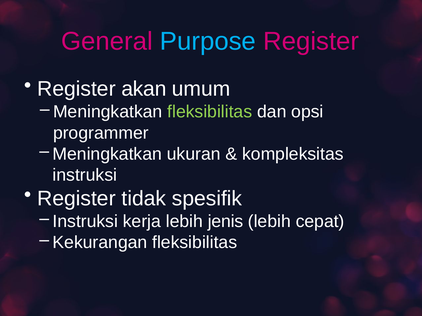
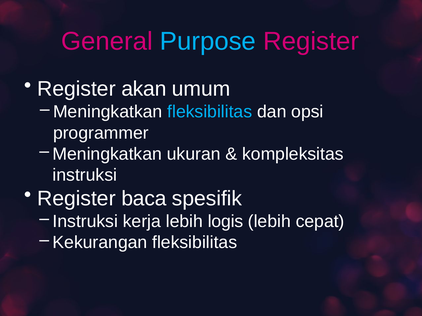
fleksibilitas at (210, 112) colour: light green -> light blue
tidak: tidak -> baca
jenis: jenis -> logis
